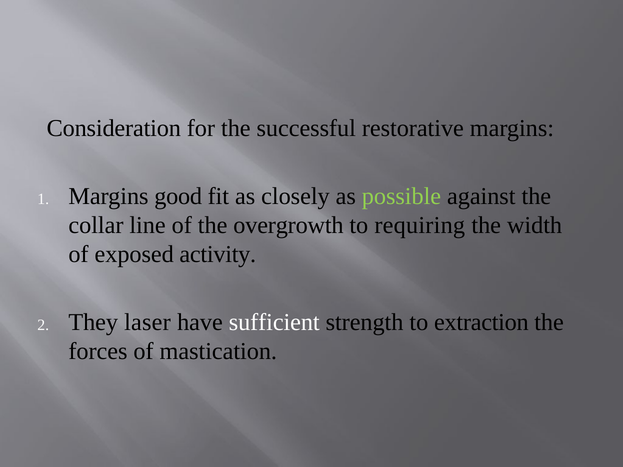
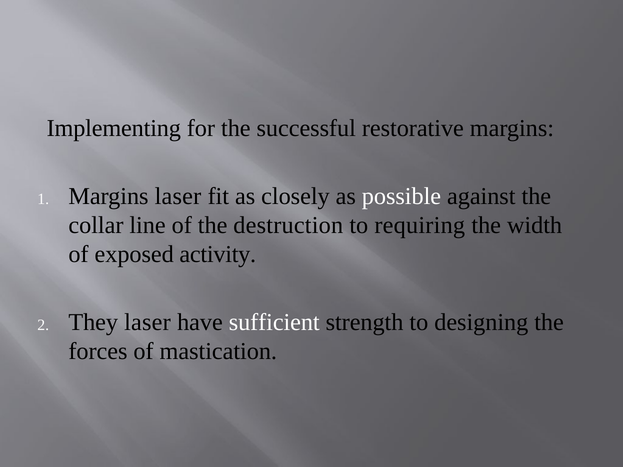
Consideration: Consideration -> Implementing
Margins good: good -> laser
possible colour: light green -> white
overgrowth: overgrowth -> destruction
extraction: extraction -> designing
